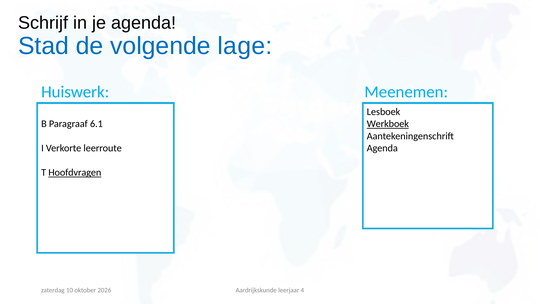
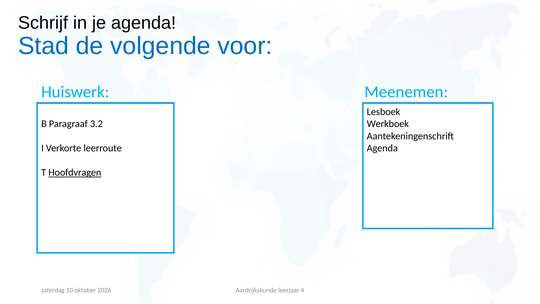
lage: lage -> voor
Werkboek underline: present -> none
6.1: 6.1 -> 3.2
